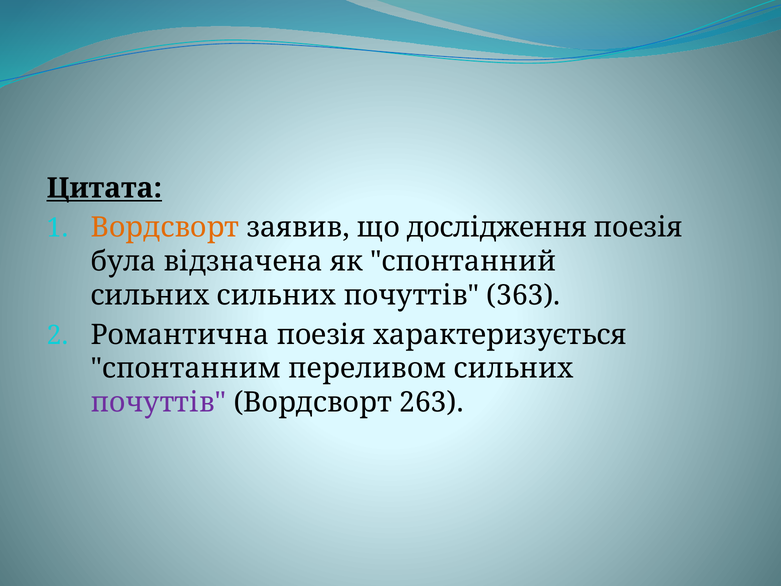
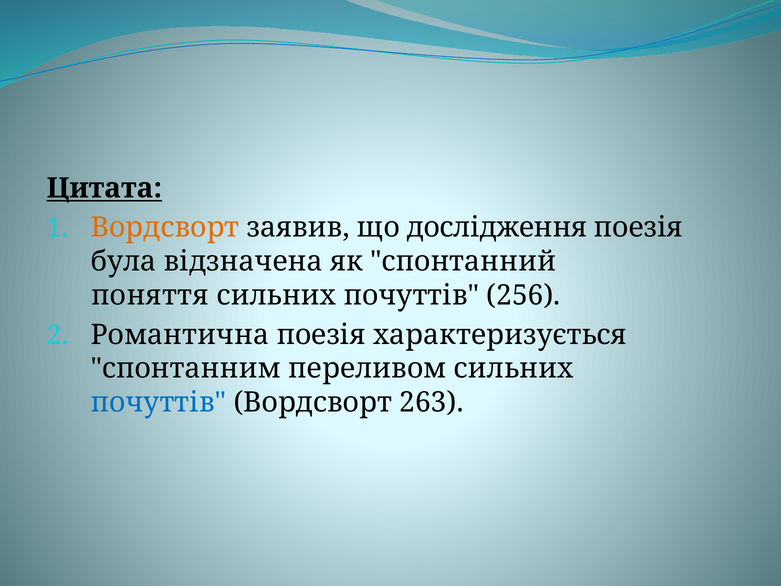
сильних at (150, 295): сильних -> поняття
363: 363 -> 256
почуттів at (158, 402) colour: purple -> blue
